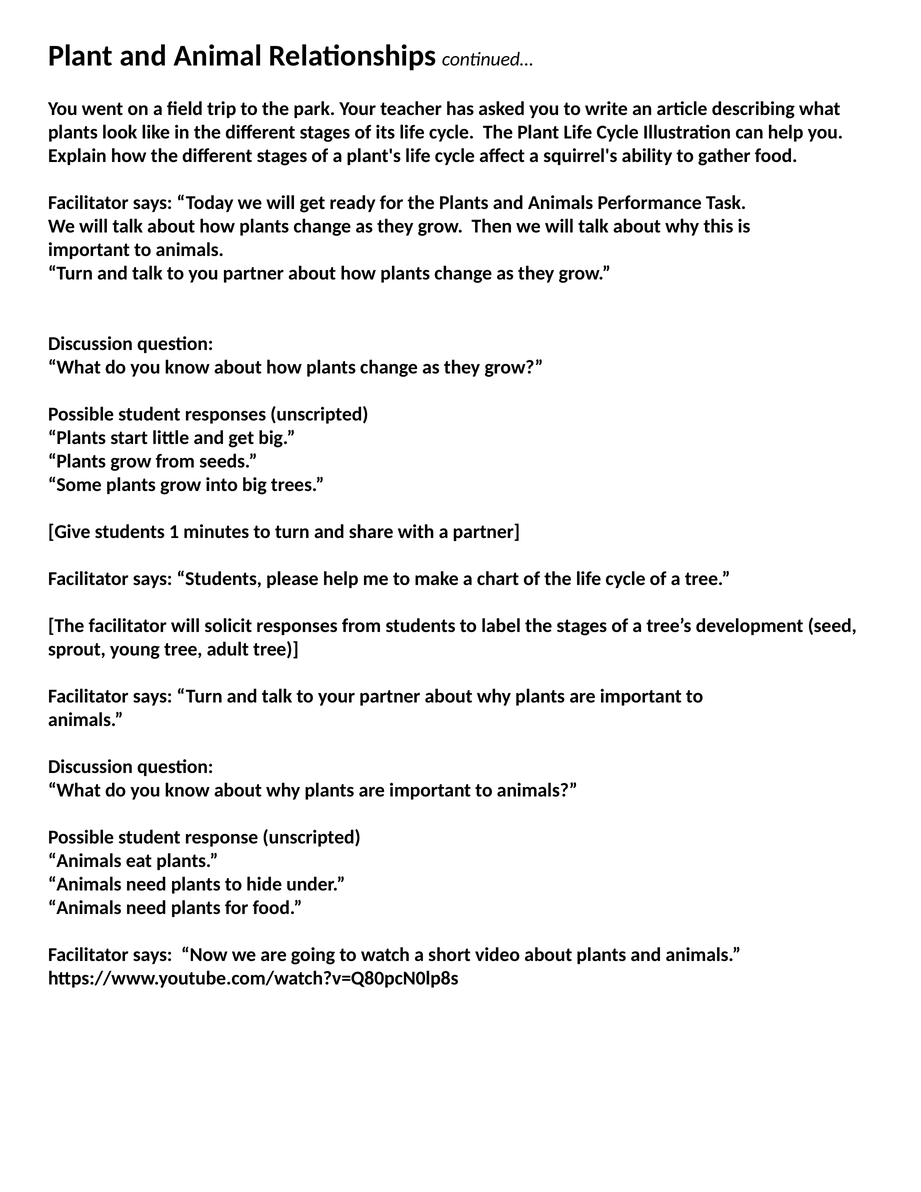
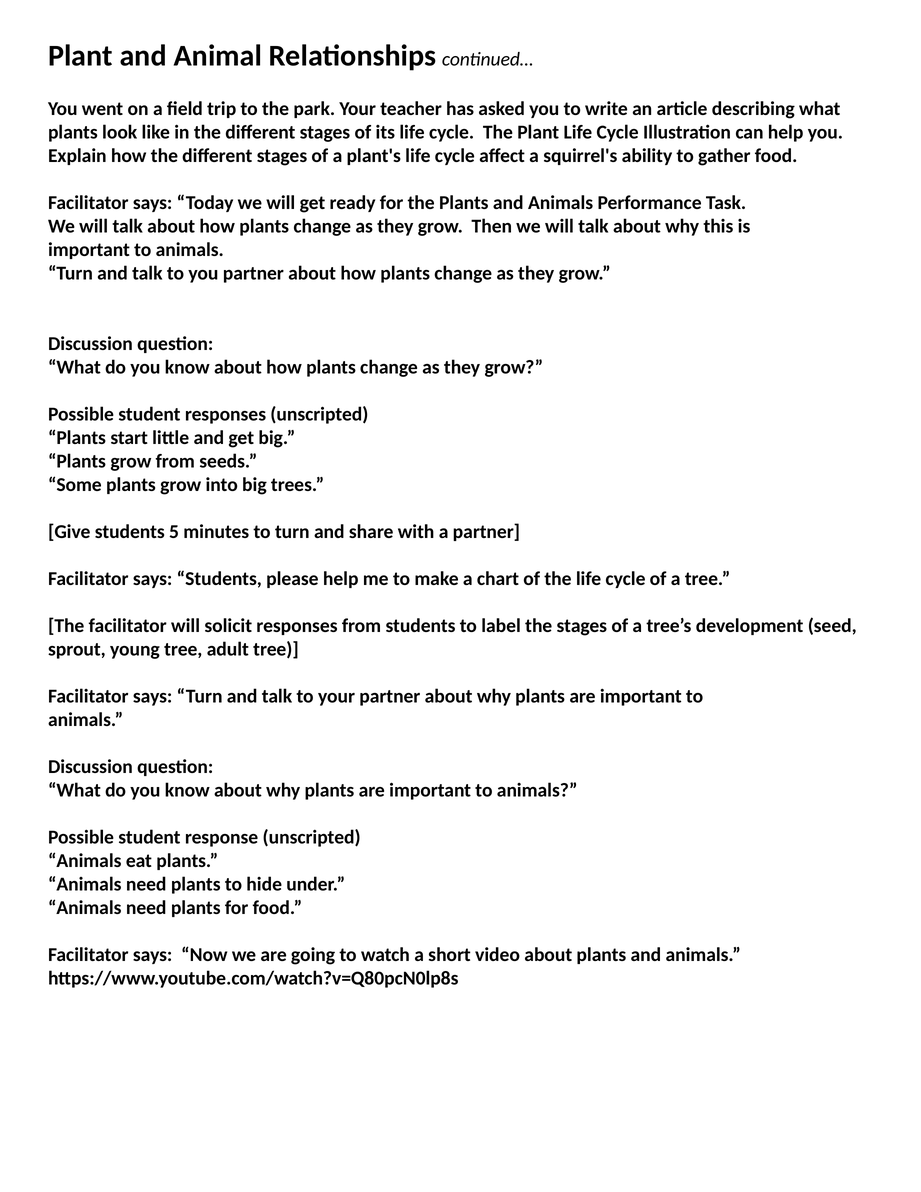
1: 1 -> 5
